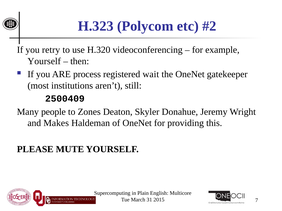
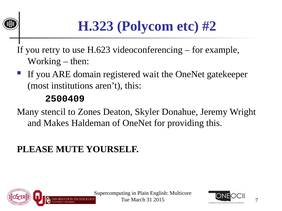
H.320: H.320 -> H.623
Yourself at (44, 61): Yourself -> Working
process: process -> domain
aren’t still: still -> this
people: people -> stencil
